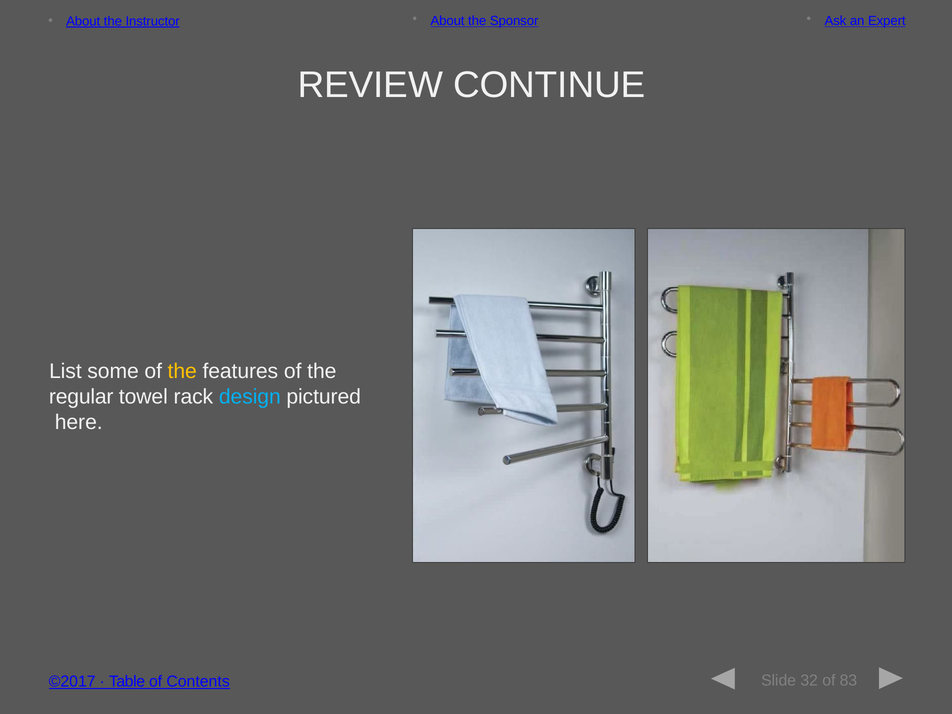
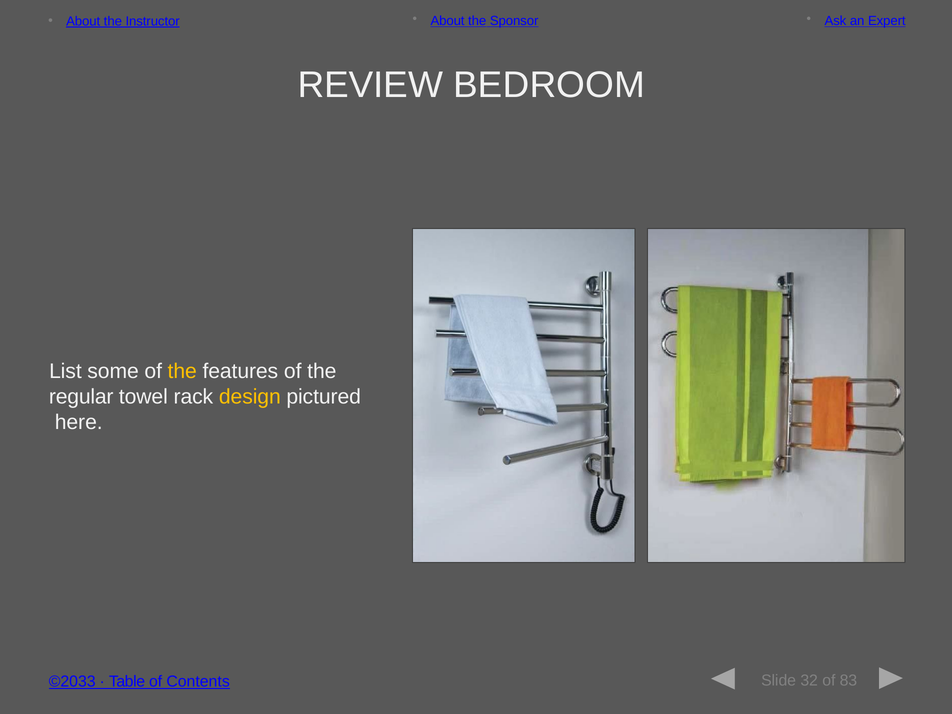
CONTINUE: CONTINUE -> BEDROOM
design colour: light blue -> yellow
©2017: ©2017 -> ©2033
